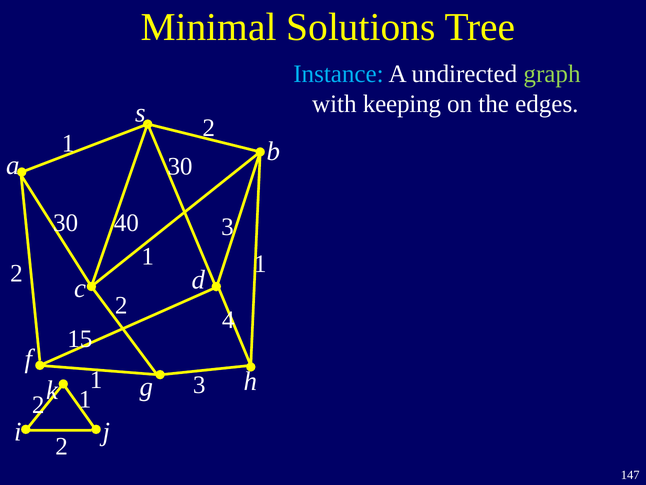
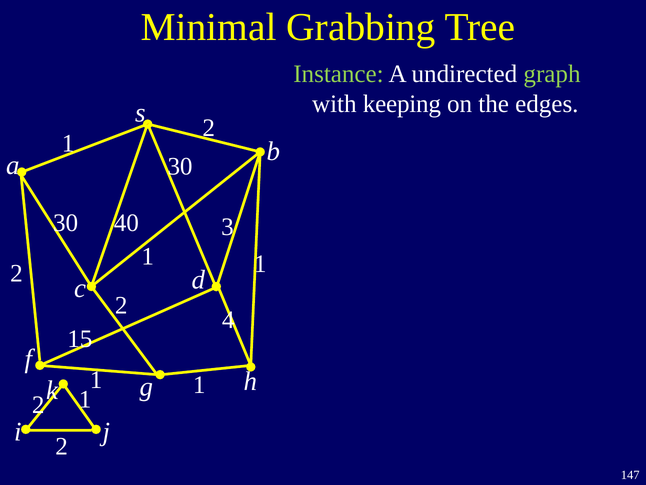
Solutions: Solutions -> Grabbing
Instance colour: light blue -> light green
3 at (199, 384): 3 -> 1
